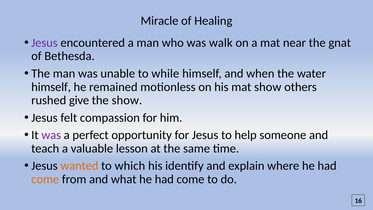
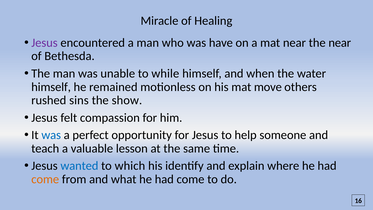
walk: walk -> have
the gnat: gnat -> near
mat show: show -> move
give: give -> sins
was at (51, 135) colour: purple -> blue
wanted colour: orange -> blue
